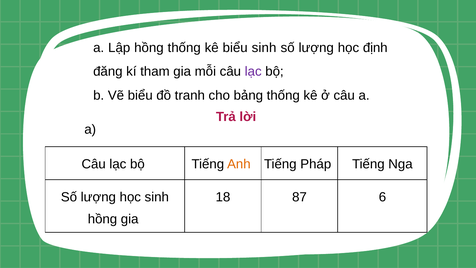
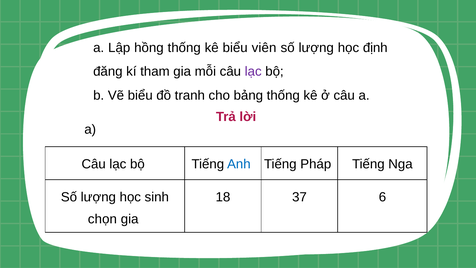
biểu sinh: sinh -> viên
Anh colour: orange -> blue
87: 87 -> 37
hồng at (102, 219): hồng -> chọn
